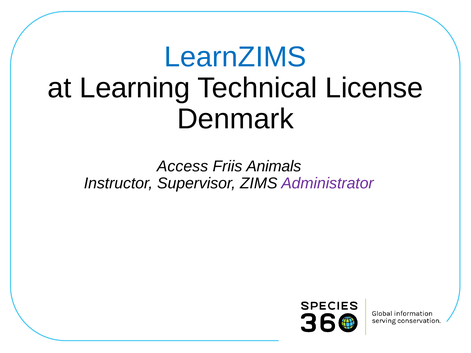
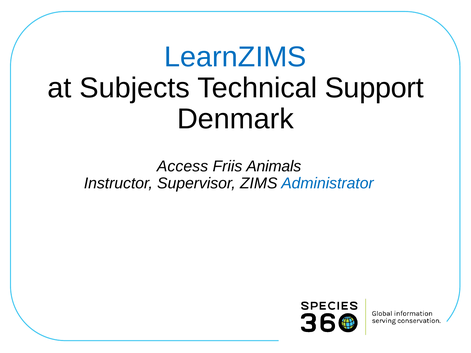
Learning: Learning -> Subjects
License: License -> Support
Administrator colour: purple -> blue
